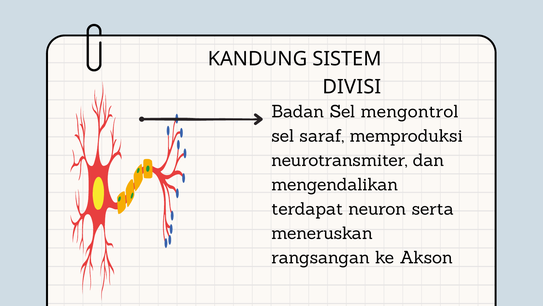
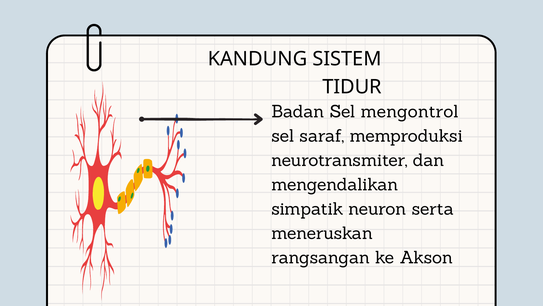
DIVISI: DIVISI -> TIDUR
terdapat: terdapat -> simpatik
